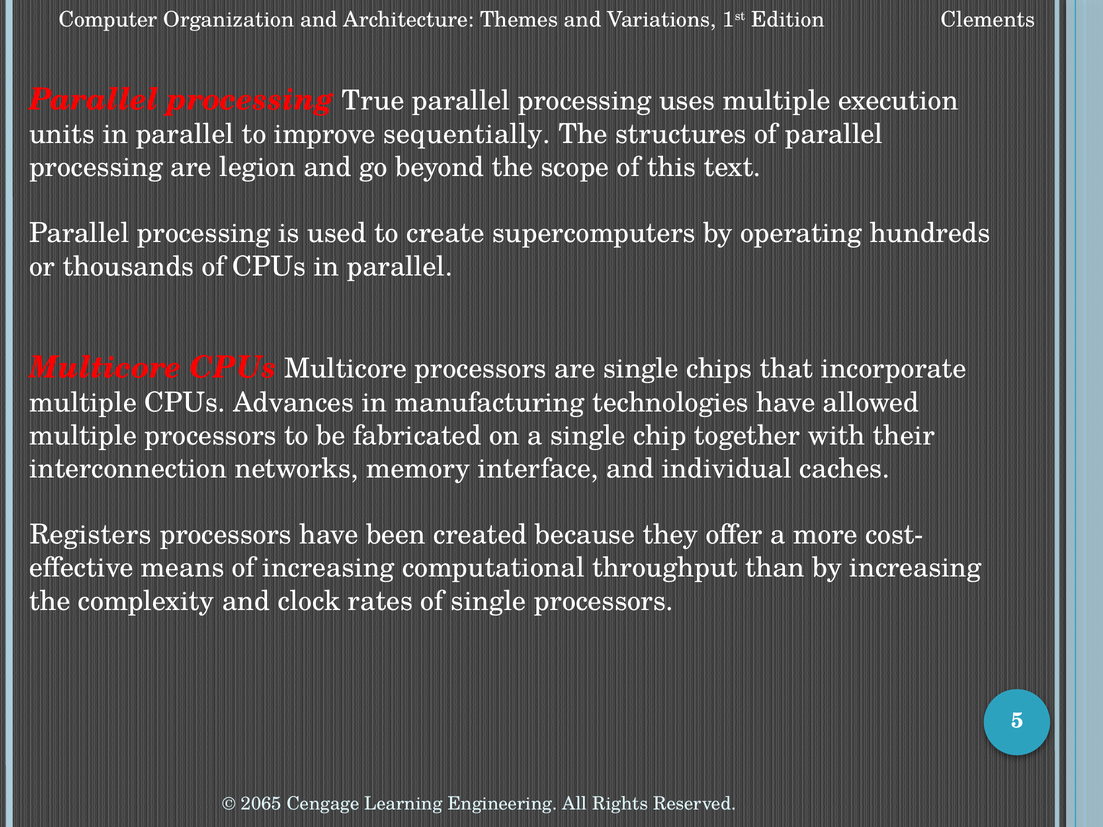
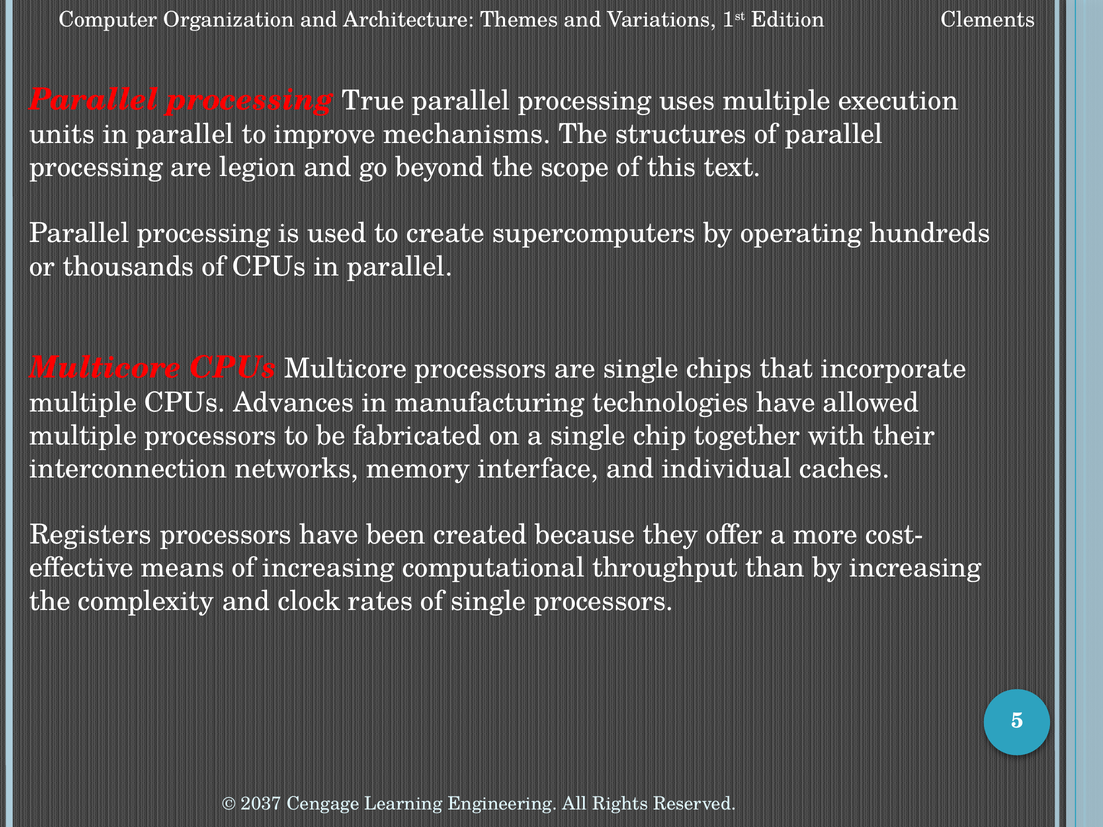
sequentially: sequentially -> mechanisms
2065: 2065 -> 2037
